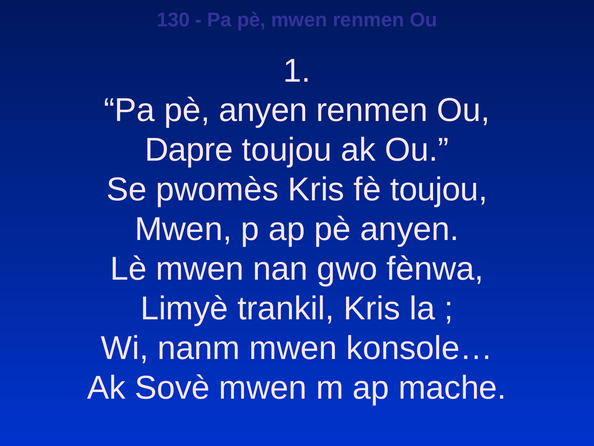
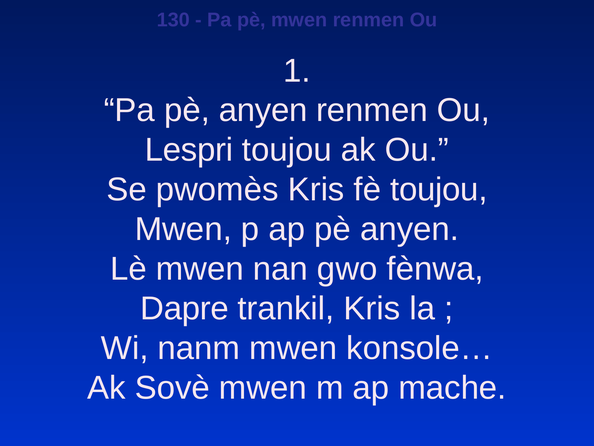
Dapre: Dapre -> Lespri
Limyè: Limyè -> Dapre
